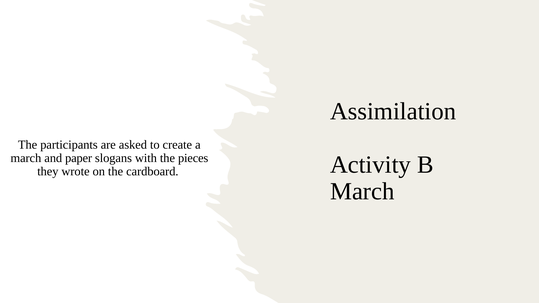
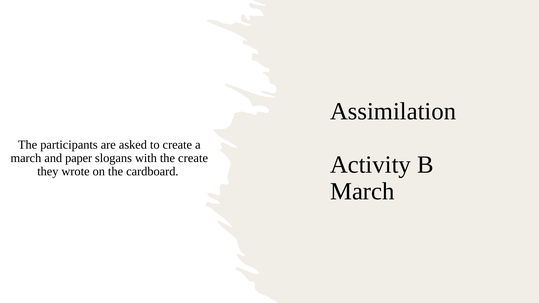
the pieces: pieces -> create
